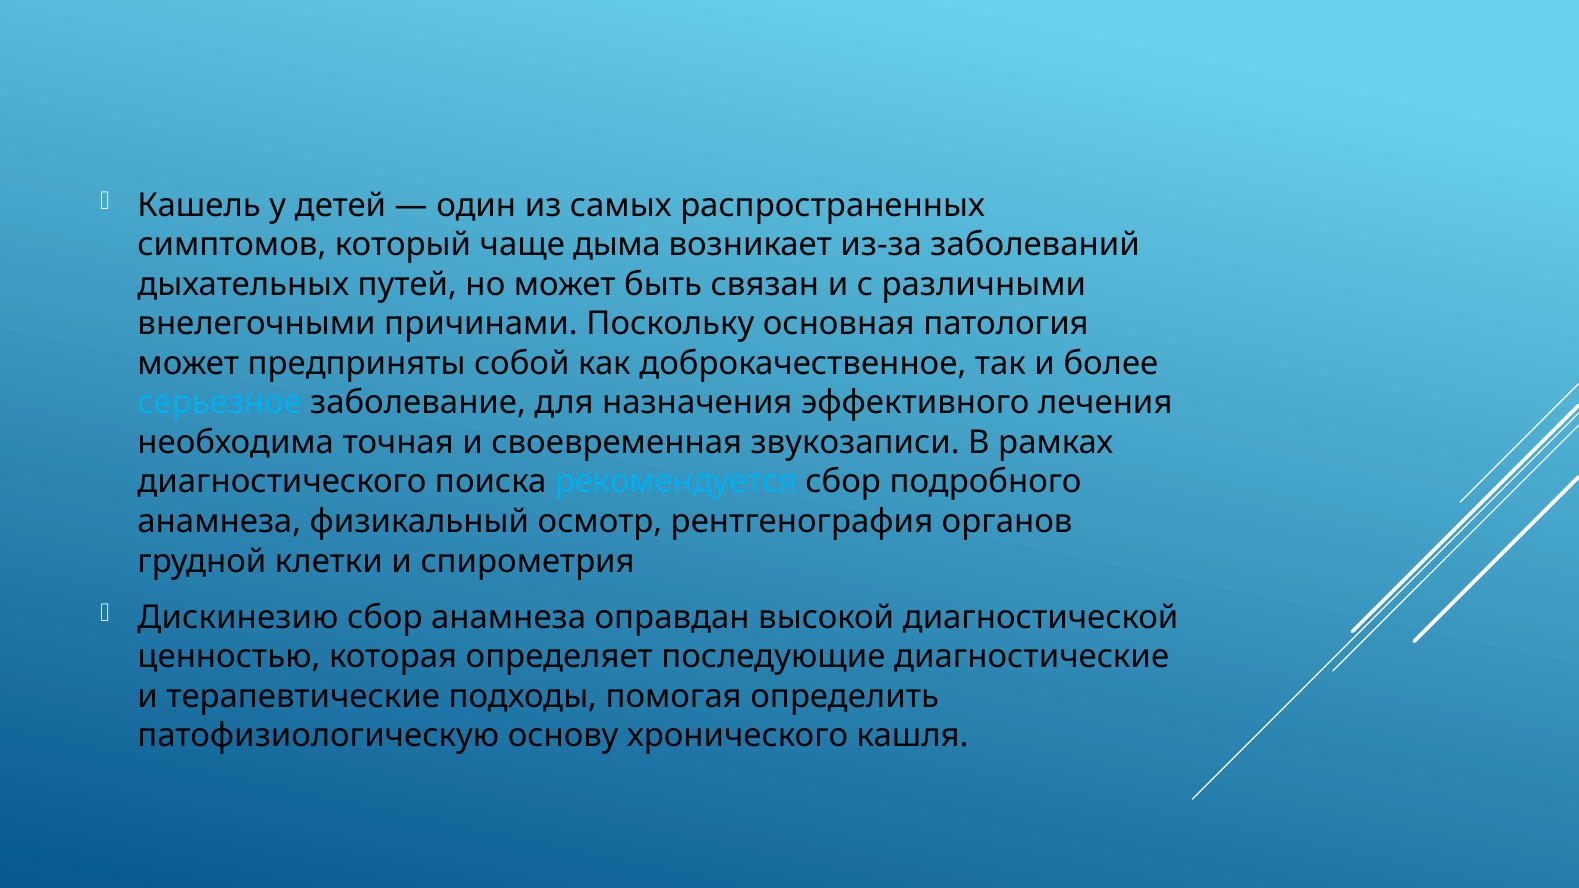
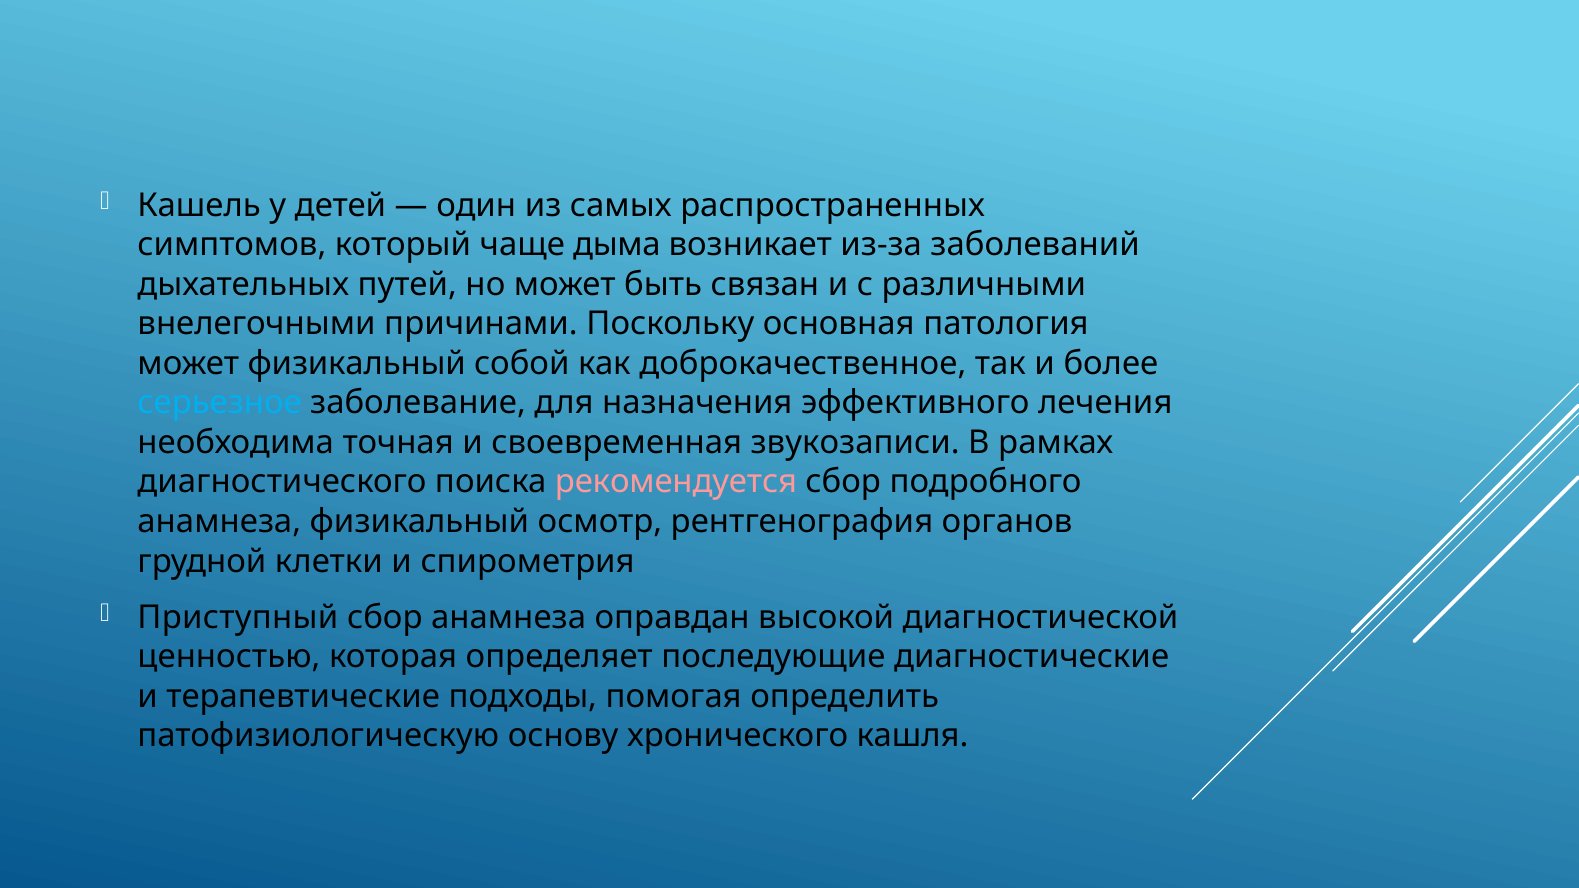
может предприняты: предприняты -> физикальный
рекомендуется colour: light blue -> pink
Дискинезию: Дискинезию -> Приступный
